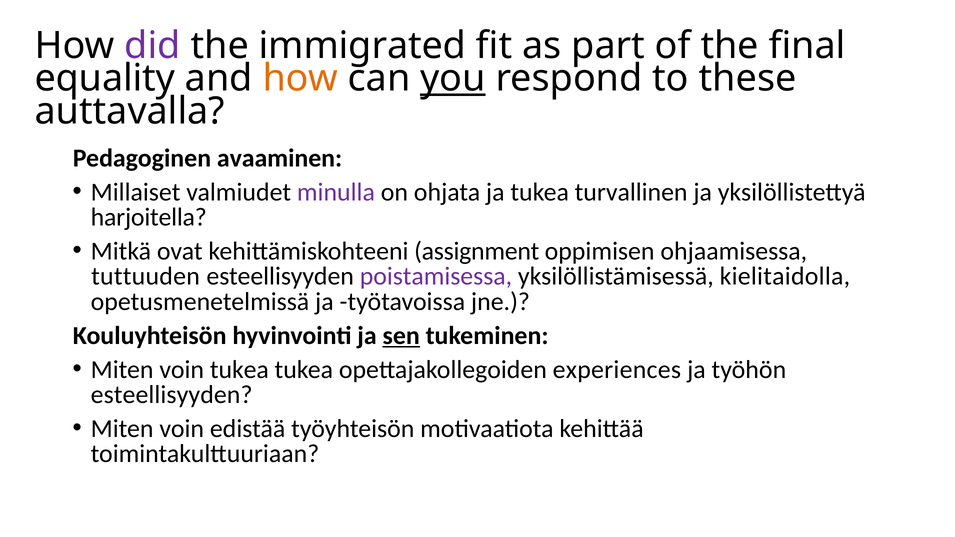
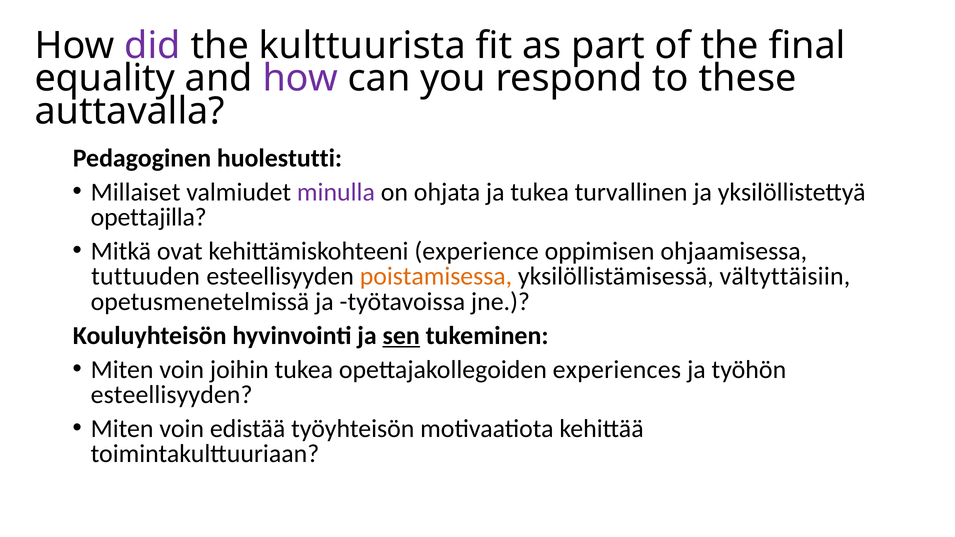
immigrated: immigrated -> kulttuurista
how at (300, 78) colour: orange -> purple
you underline: present -> none
avaaminen: avaaminen -> huolestutti
harjoitella: harjoitella -> opettajilla
assignment: assignment -> experience
poistamisessa colour: purple -> orange
kielitaidolla: kielitaidolla -> vältyttäisiin
voin tukea: tukea -> joihin
